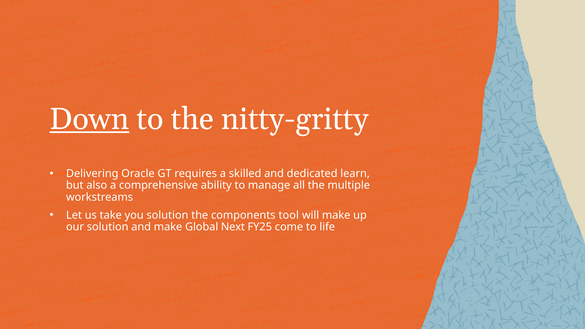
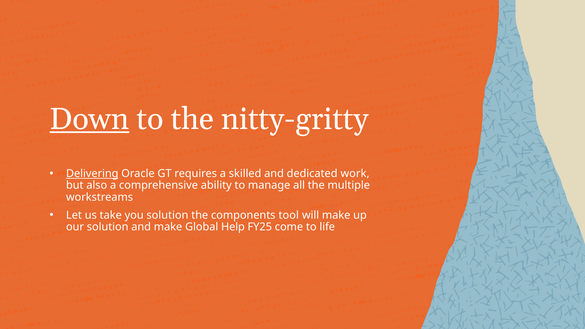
Delivering underline: none -> present
learn: learn -> work
Next: Next -> Help
